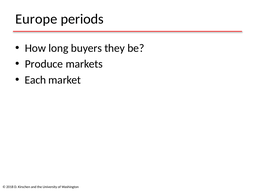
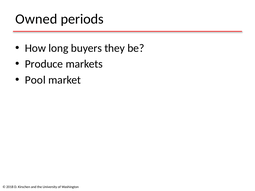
Europe: Europe -> Owned
Each: Each -> Pool
